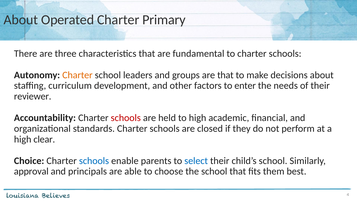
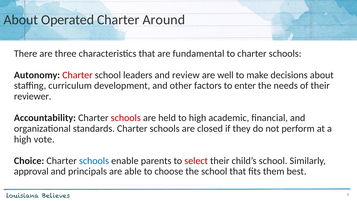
Primary: Primary -> Around
Charter at (77, 75) colour: orange -> red
groups: groups -> review
are that: that -> well
clear: clear -> vote
select colour: blue -> red
